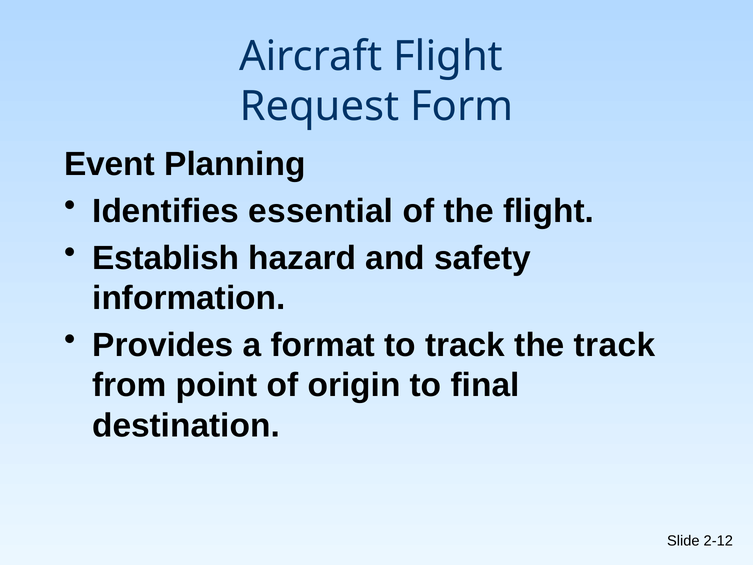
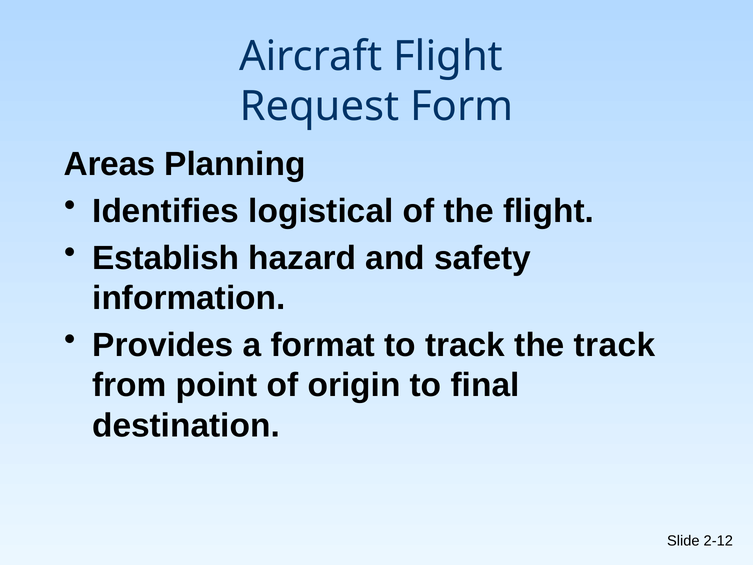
Event: Event -> Areas
essential: essential -> logistical
